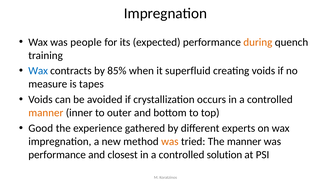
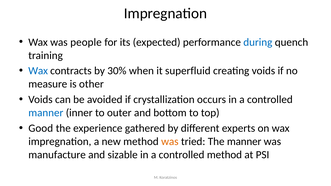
during colour: orange -> blue
85%: 85% -> 30%
tapes: tapes -> other
manner at (46, 113) colour: orange -> blue
performance at (57, 155): performance -> manufacture
closest: closest -> sizable
controlled solution: solution -> method
